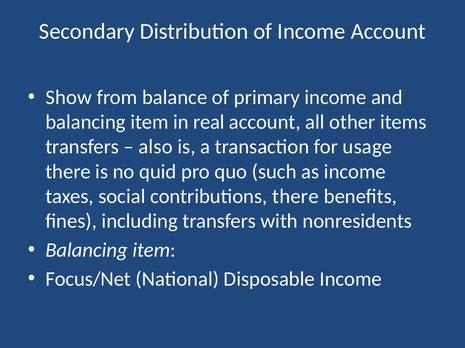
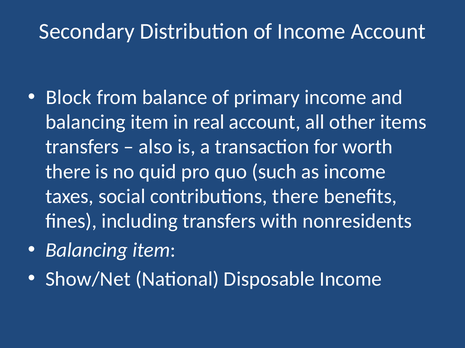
Show: Show -> Block
usage: usage -> worth
Focus/Net: Focus/Net -> Show/Net
